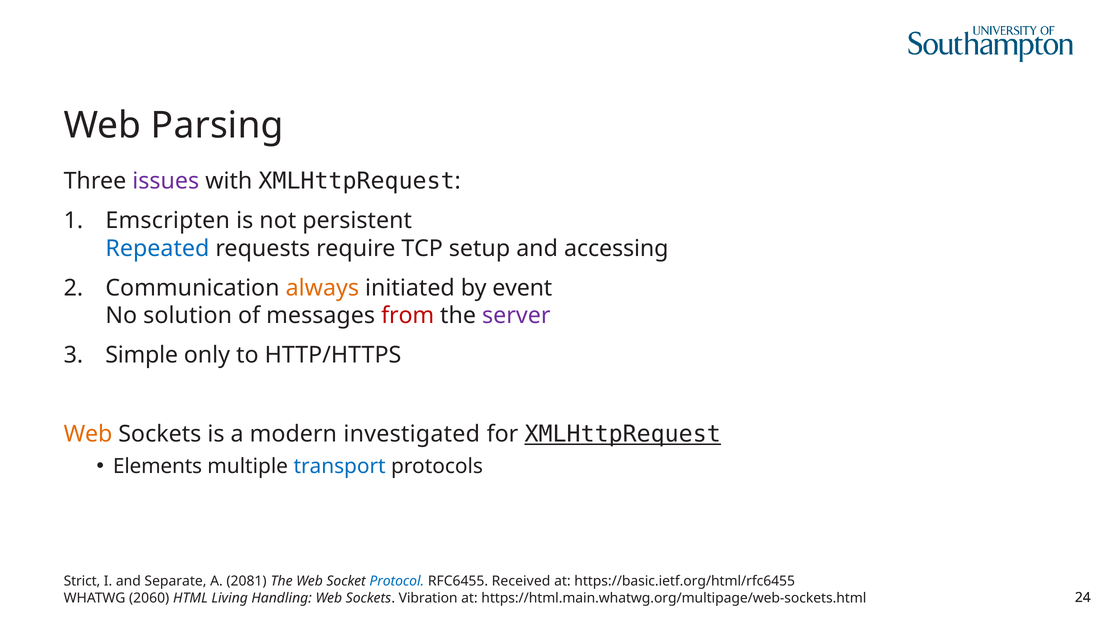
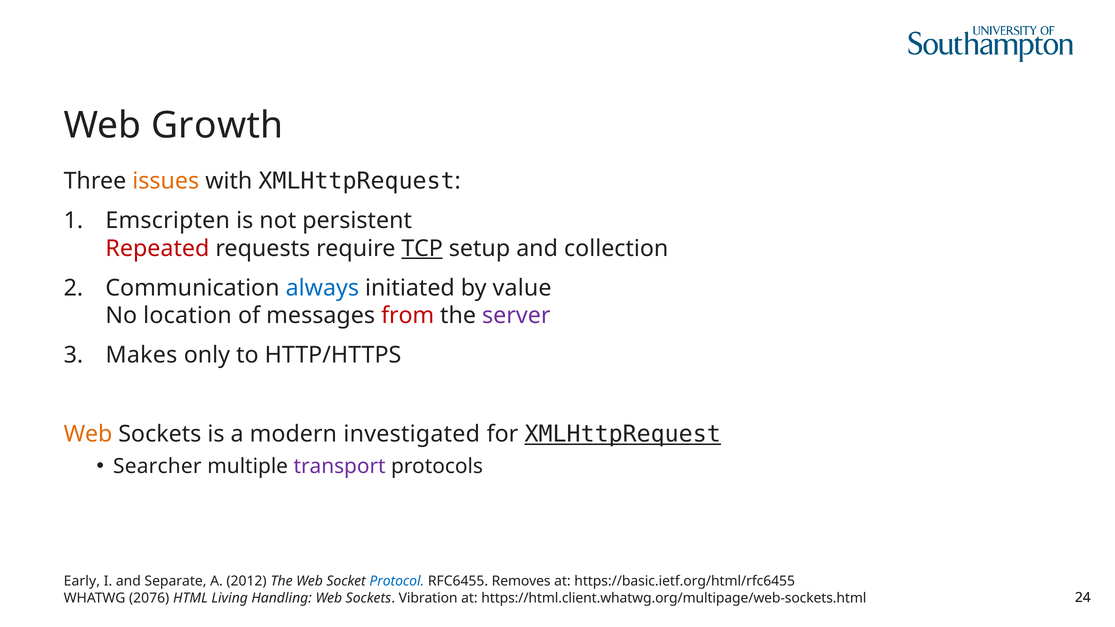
Parsing: Parsing -> Growth
issues colour: purple -> orange
Repeated colour: blue -> red
TCP underline: none -> present
accessing: accessing -> collection
always colour: orange -> blue
event: event -> value
solution: solution -> location
Simple: Simple -> Makes
Elements: Elements -> Searcher
transport colour: blue -> purple
Strict: Strict -> Early
2081: 2081 -> 2012
Received: Received -> Removes
2060: 2060 -> 2076
https://html.main.whatwg.org/multipage/web-sockets.html: https://html.main.whatwg.org/multipage/web-sockets.html -> https://html.client.whatwg.org/multipage/web-sockets.html
